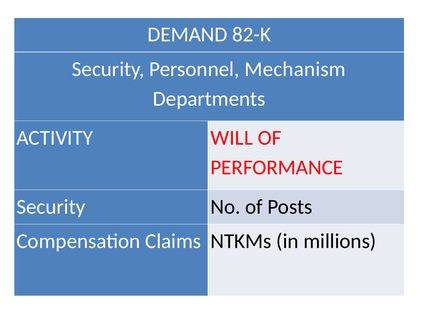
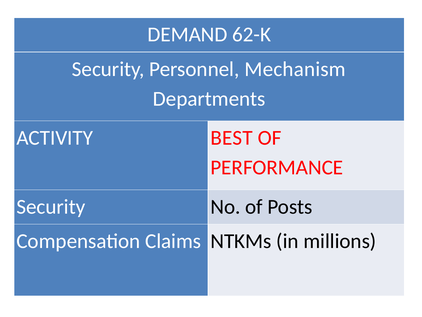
82-K: 82-K -> 62-K
WILL: WILL -> BEST
